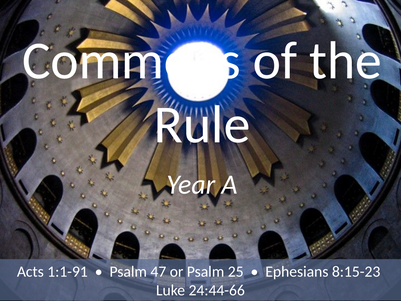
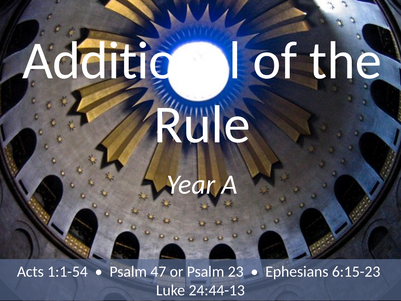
Commons: Commons -> Additional
1:1-91: 1:1-91 -> 1:1-54
25: 25 -> 23
8:15-23: 8:15-23 -> 6:15-23
24:44-66: 24:44-66 -> 24:44-13
